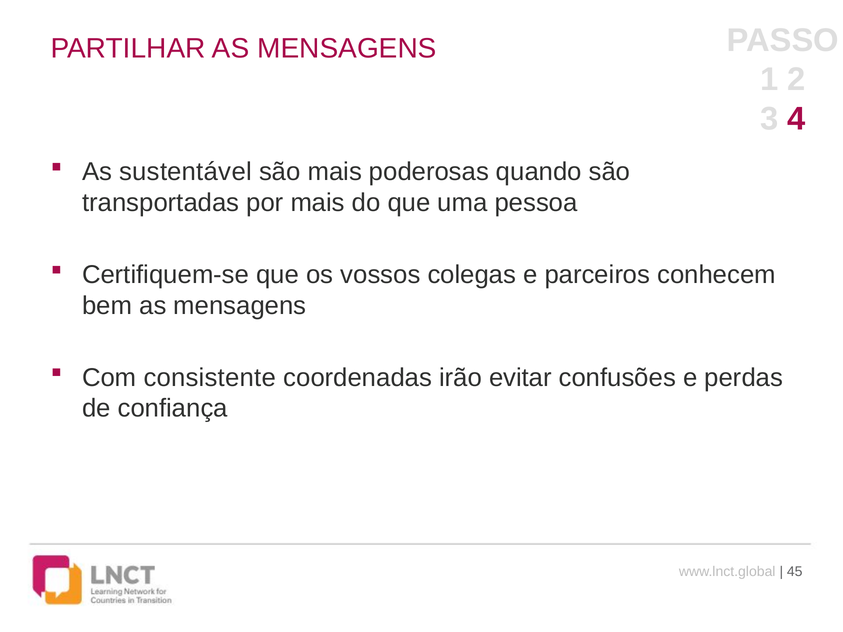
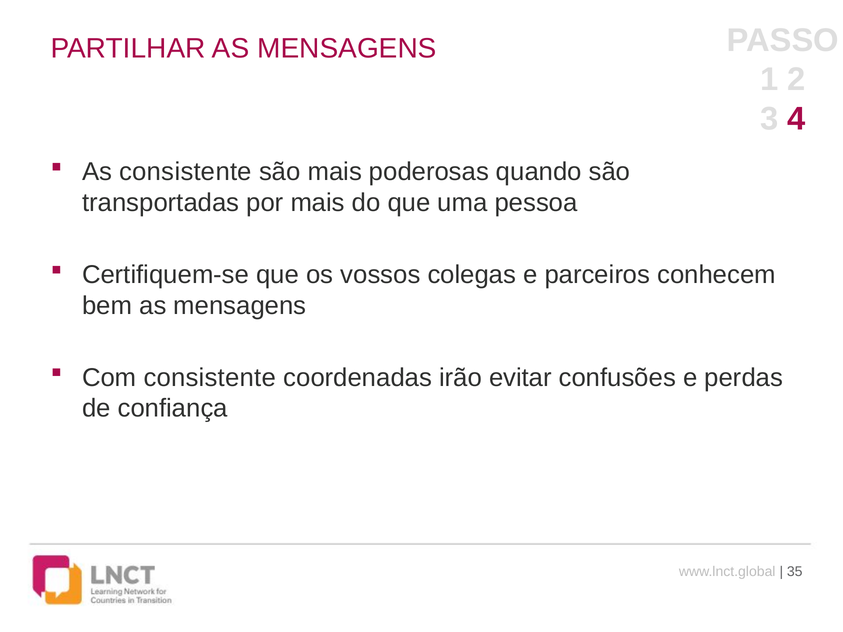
As sustentável: sustentável -> consistente
45: 45 -> 35
